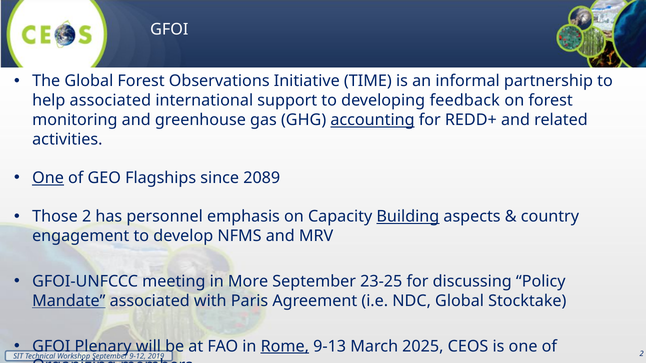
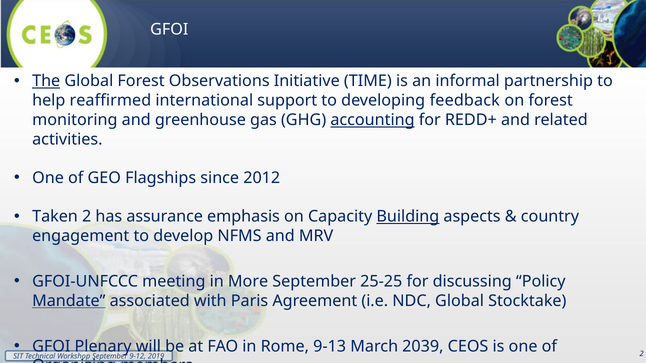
The underline: none -> present
help associated: associated -> reaffirmed
One at (48, 178) underline: present -> none
2089: 2089 -> 2012
Those: Those -> Taken
personnel: personnel -> assurance
23-25: 23-25 -> 25-25
Rome underline: present -> none
2025: 2025 -> 2039
